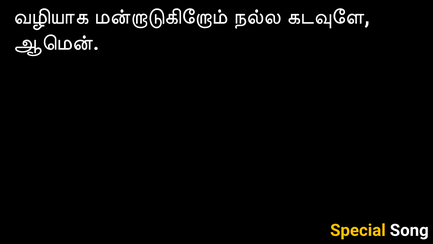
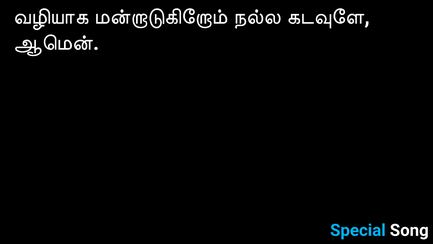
Special colour: yellow -> light blue
